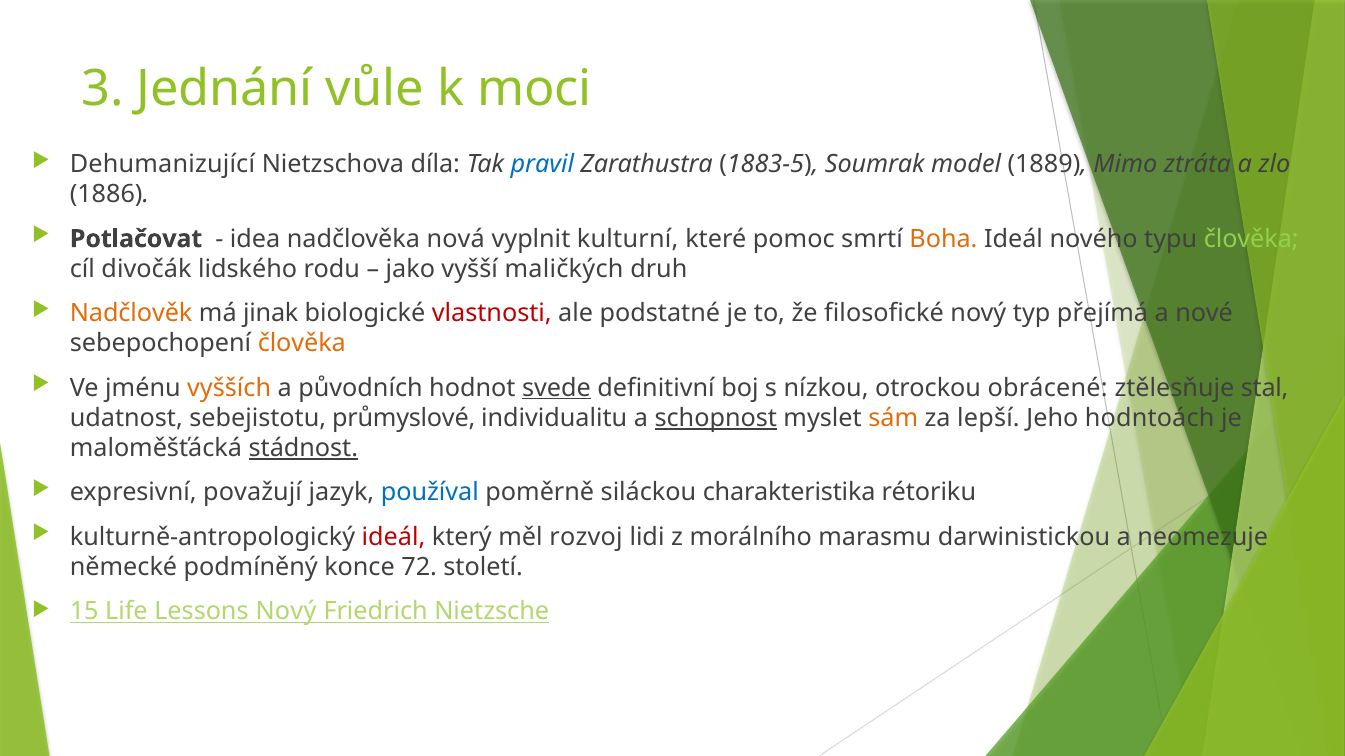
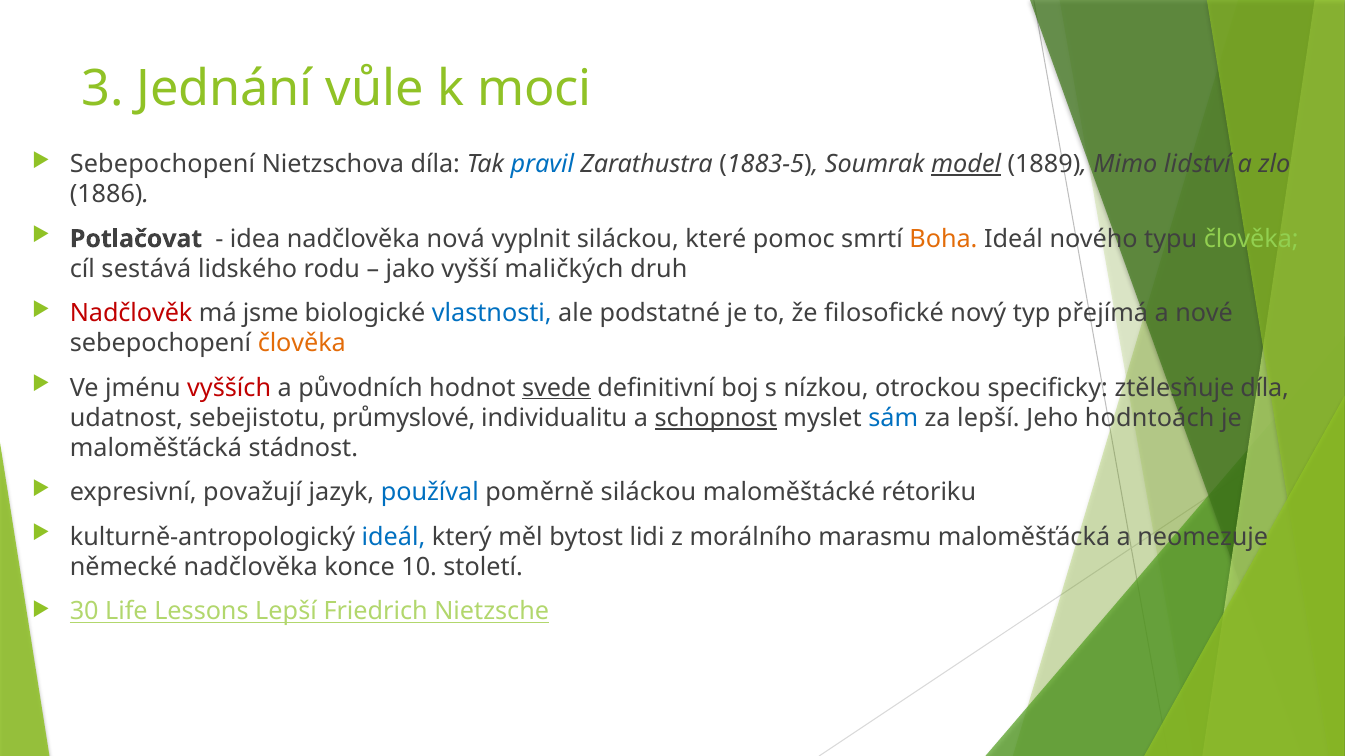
Dehumanizující at (162, 164): Dehumanizující -> Sebepochopení
model underline: none -> present
ztráta: ztráta -> lidství
vyplnit kulturní: kulturní -> siláckou
divočák: divočák -> sestává
Nadčlověk colour: orange -> red
jinak: jinak -> jsme
vlastnosti colour: red -> blue
vyšších colour: orange -> red
obrácené: obrácené -> specificky
ztělesňuje stal: stal -> díla
sám colour: orange -> blue
stádnost underline: present -> none
charakteristika: charakteristika -> maloměštácké
ideál at (393, 537) colour: red -> blue
rozvoj: rozvoj -> bytost
marasmu darwinistickou: darwinistickou -> maloměšťácká
německé podmíněný: podmíněný -> nadčlověka
72: 72 -> 10
15: 15 -> 30
Lessons Nový: Nový -> Lepší
